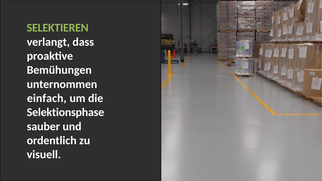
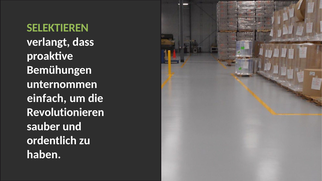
Selektionsphase: Selektionsphase -> Revolutionieren
visuell: visuell -> haben
